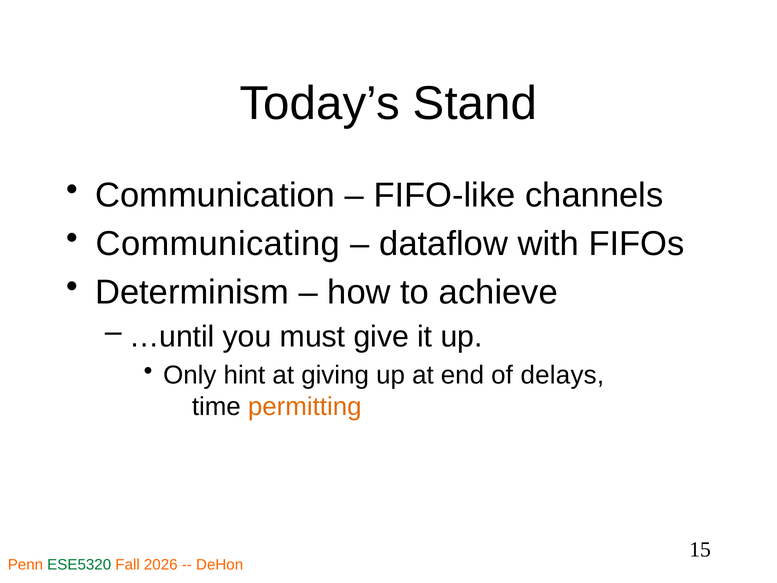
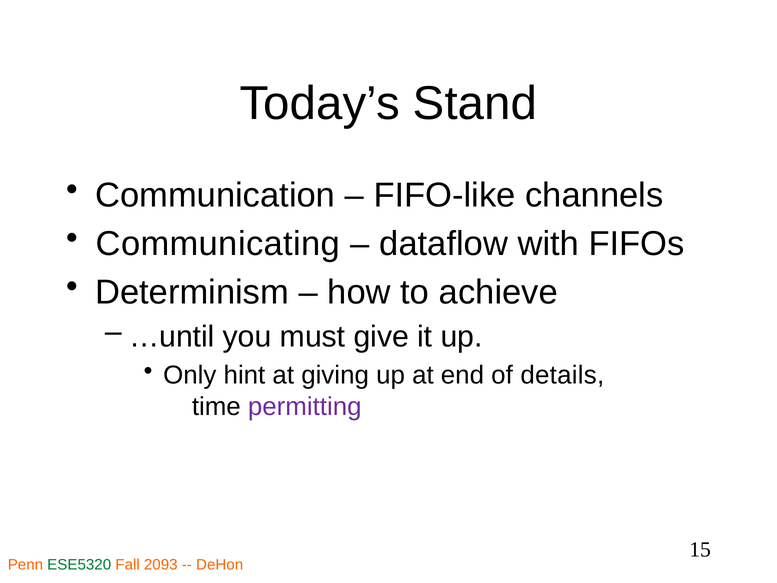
delays: delays -> details
permitting colour: orange -> purple
2026: 2026 -> 2093
